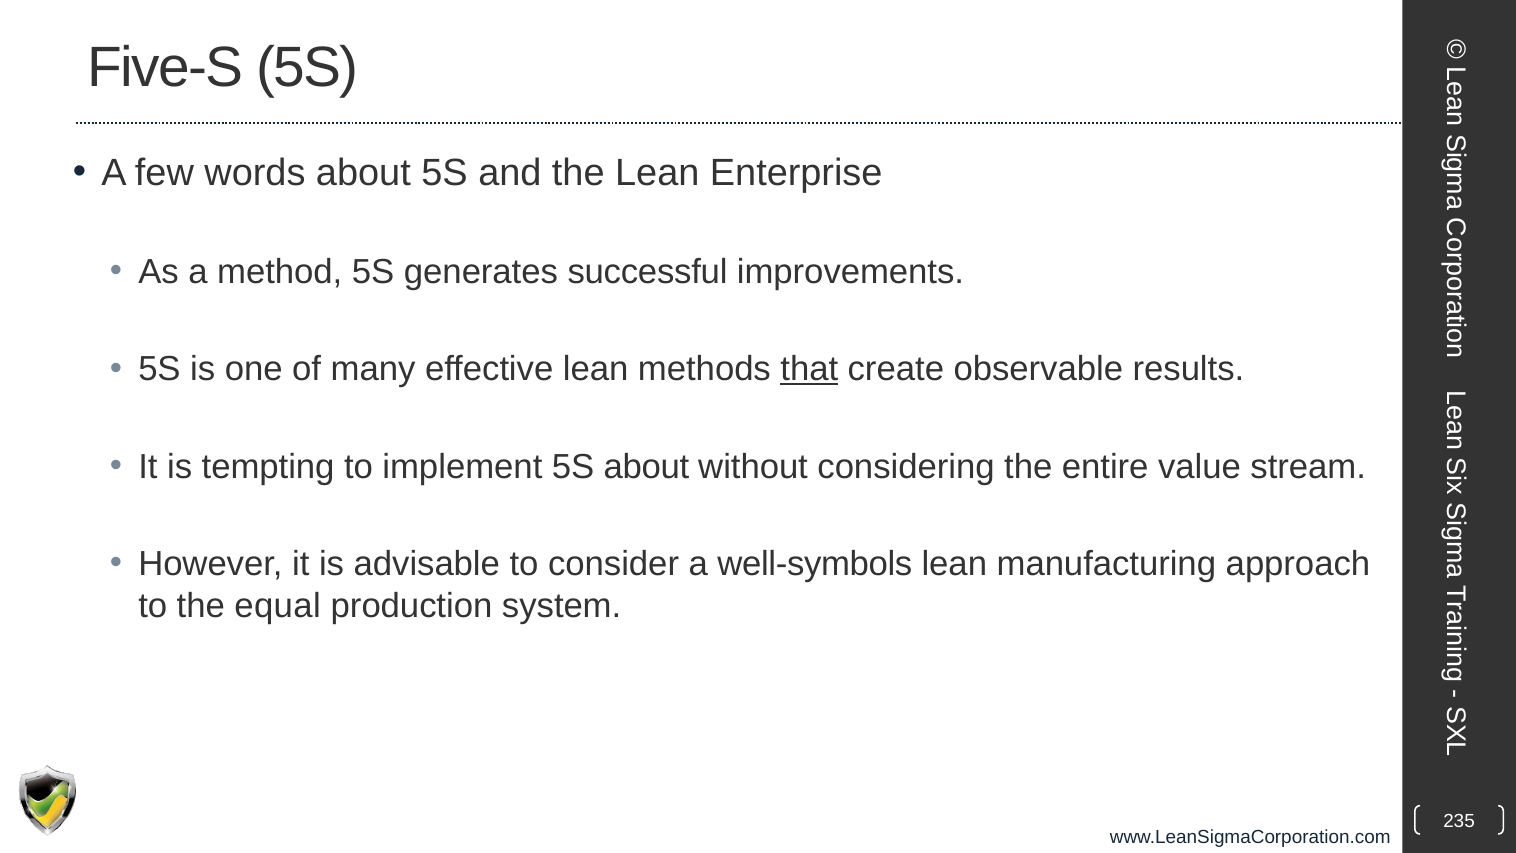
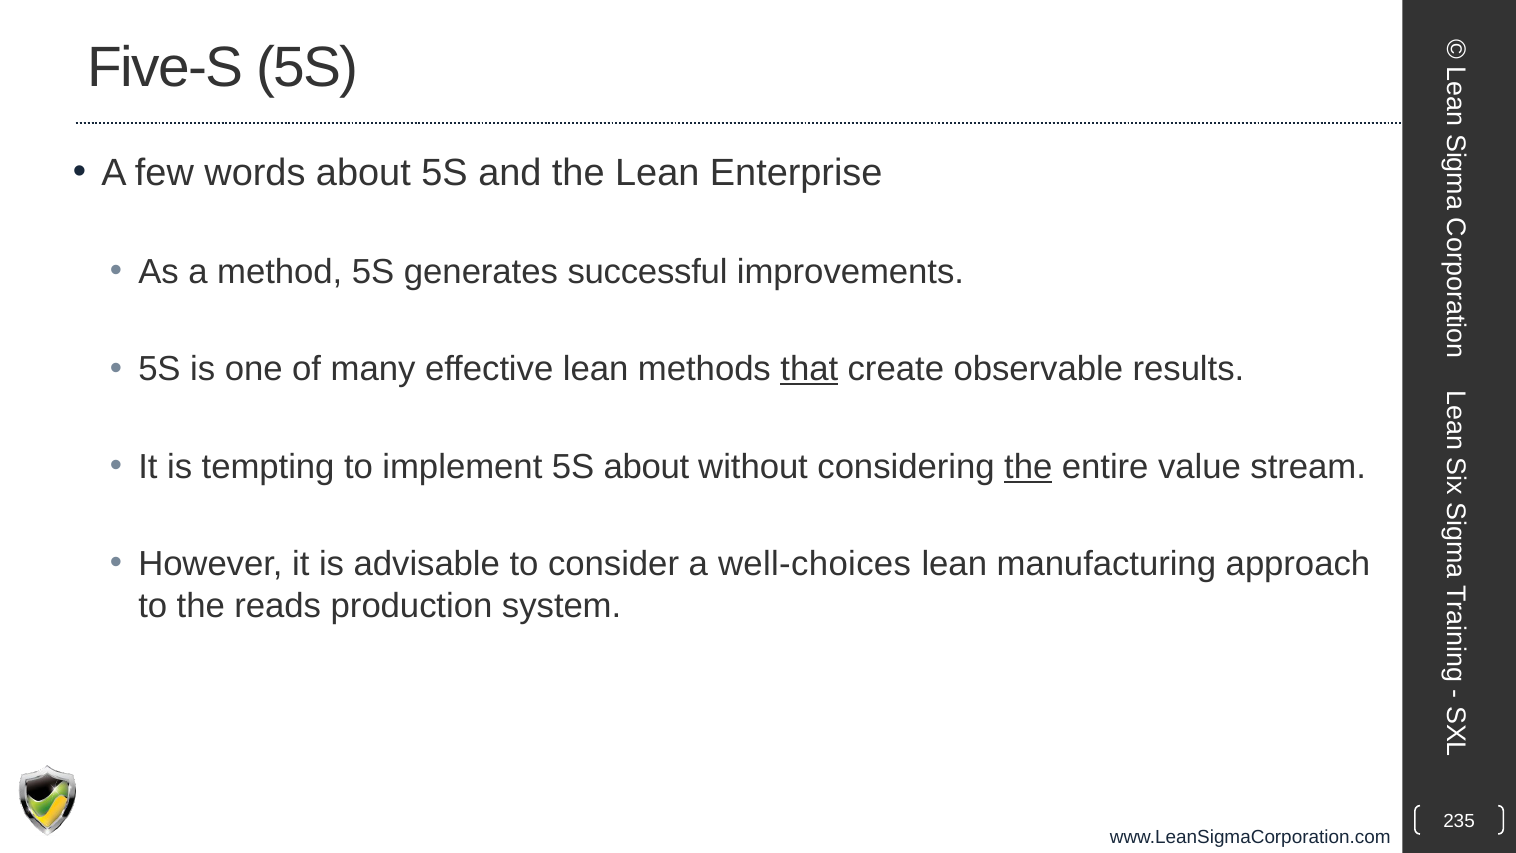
the at (1028, 467) underline: none -> present
well-symbols: well-symbols -> well-choices
equal: equal -> reads
